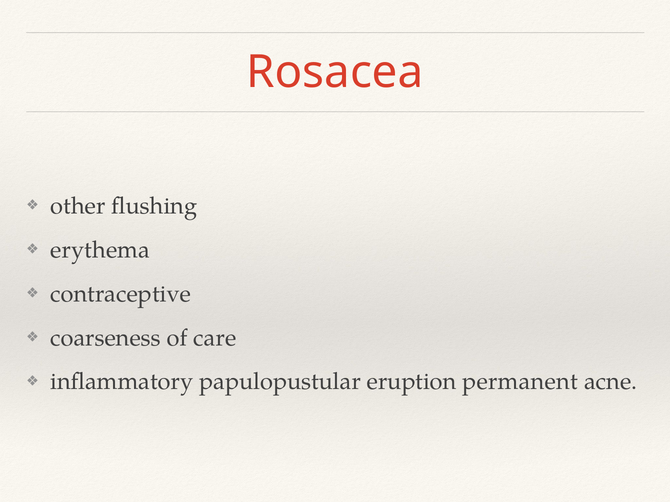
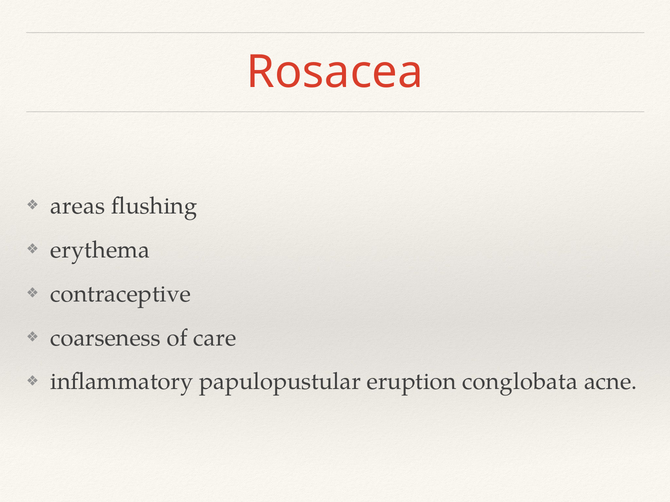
other: other -> areas
permanent: permanent -> conglobata
